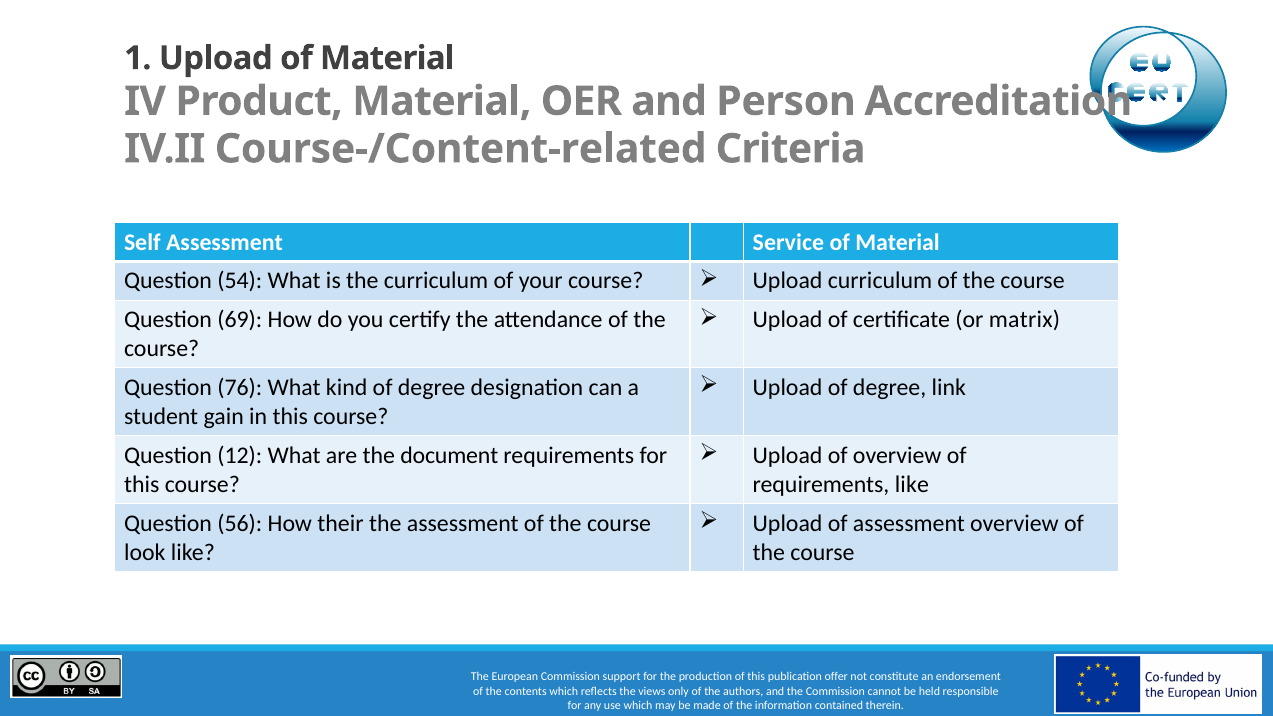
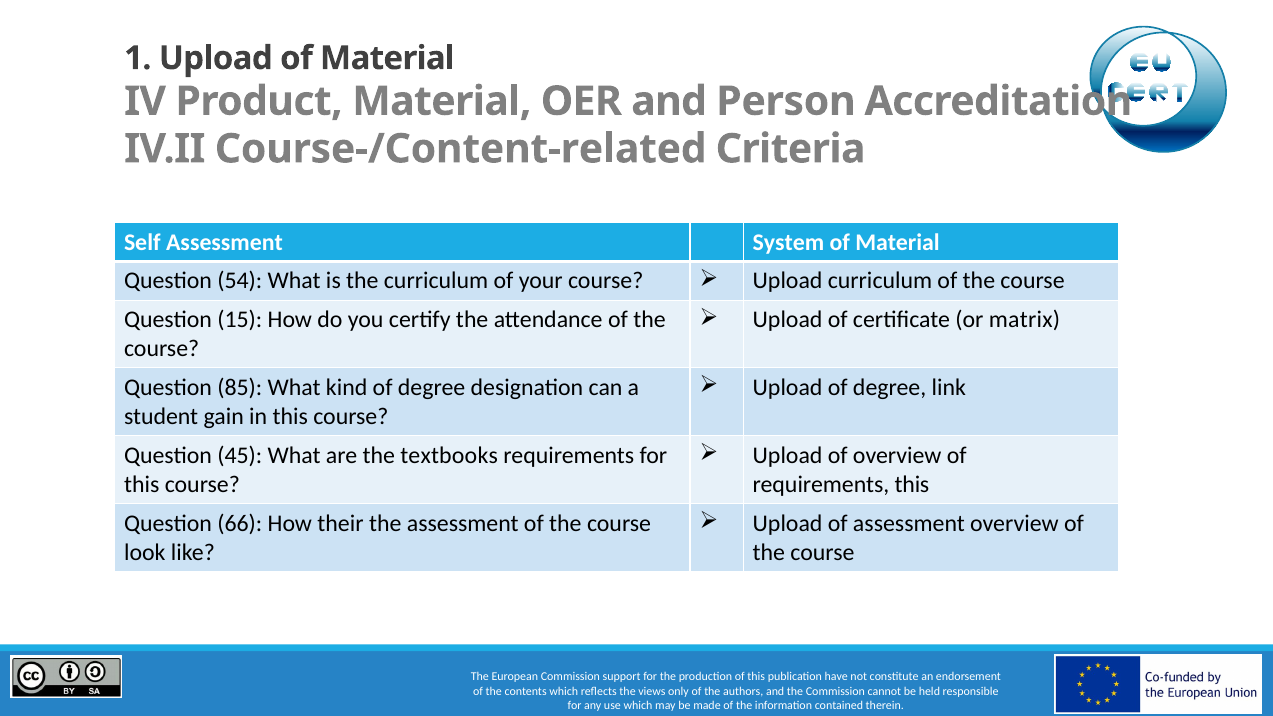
Service: Service -> System
69: 69 -> 15
76: 76 -> 85
12: 12 -> 45
document: document -> textbooks
requirements like: like -> this
56: 56 -> 66
offer: offer -> have
